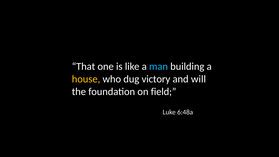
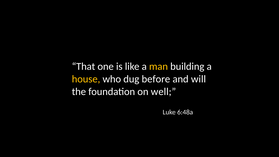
man colour: light blue -> yellow
victory: victory -> before
field: field -> well
